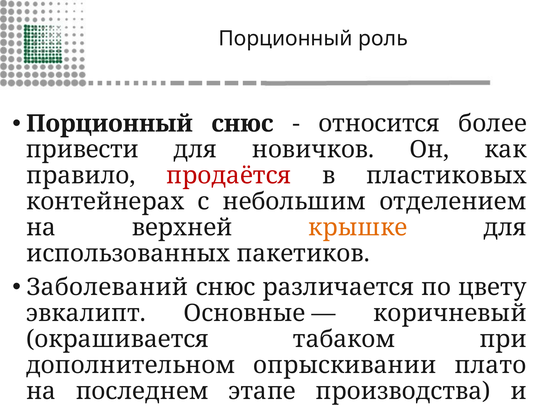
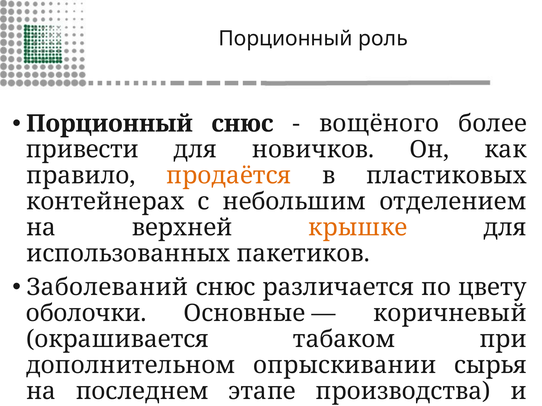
относится: относится -> вощёного
продаётся colour: red -> orange
эвкалипт: эвкалипт -> оболочки
плато: плато -> сырья
